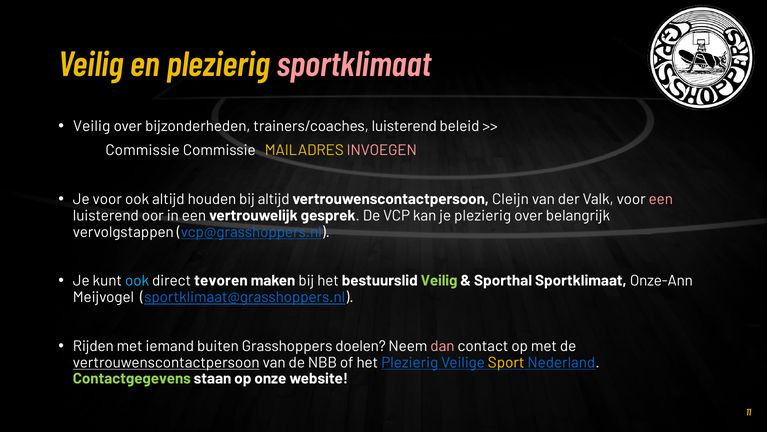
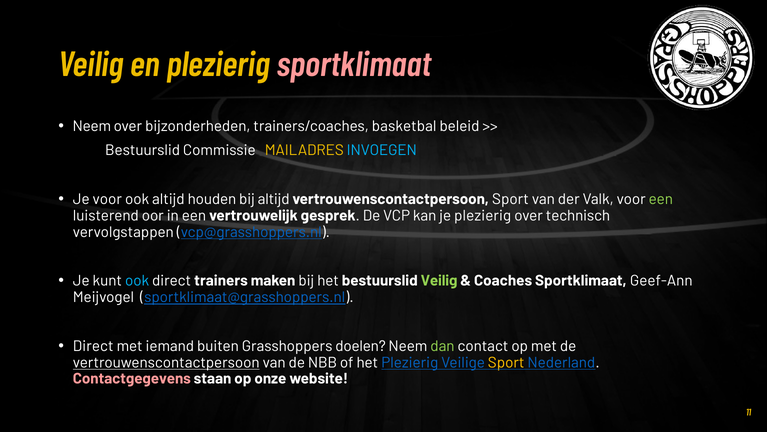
Veilig at (92, 126): Veilig -> Neem
trainers/coaches luisterend: luisterend -> basketbal
Commissie at (142, 150): Commissie -> Bestuurslid
INVOEGEN colour: pink -> light blue
vertrouwenscontactpersoon Cleijn: Cleijn -> Sport
een at (661, 199) colour: pink -> light green
belangrijk: belangrijk -> technisch
tevoren: tevoren -> trainers
Sporthal: Sporthal -> Coaches
Onze-Ann: Onze-Ann -> Geef-Ann
Rijden at (93, 346): Rijden -> Direct
dan colour: pink -> light green
Contactgegevens colour: light green -> pink
